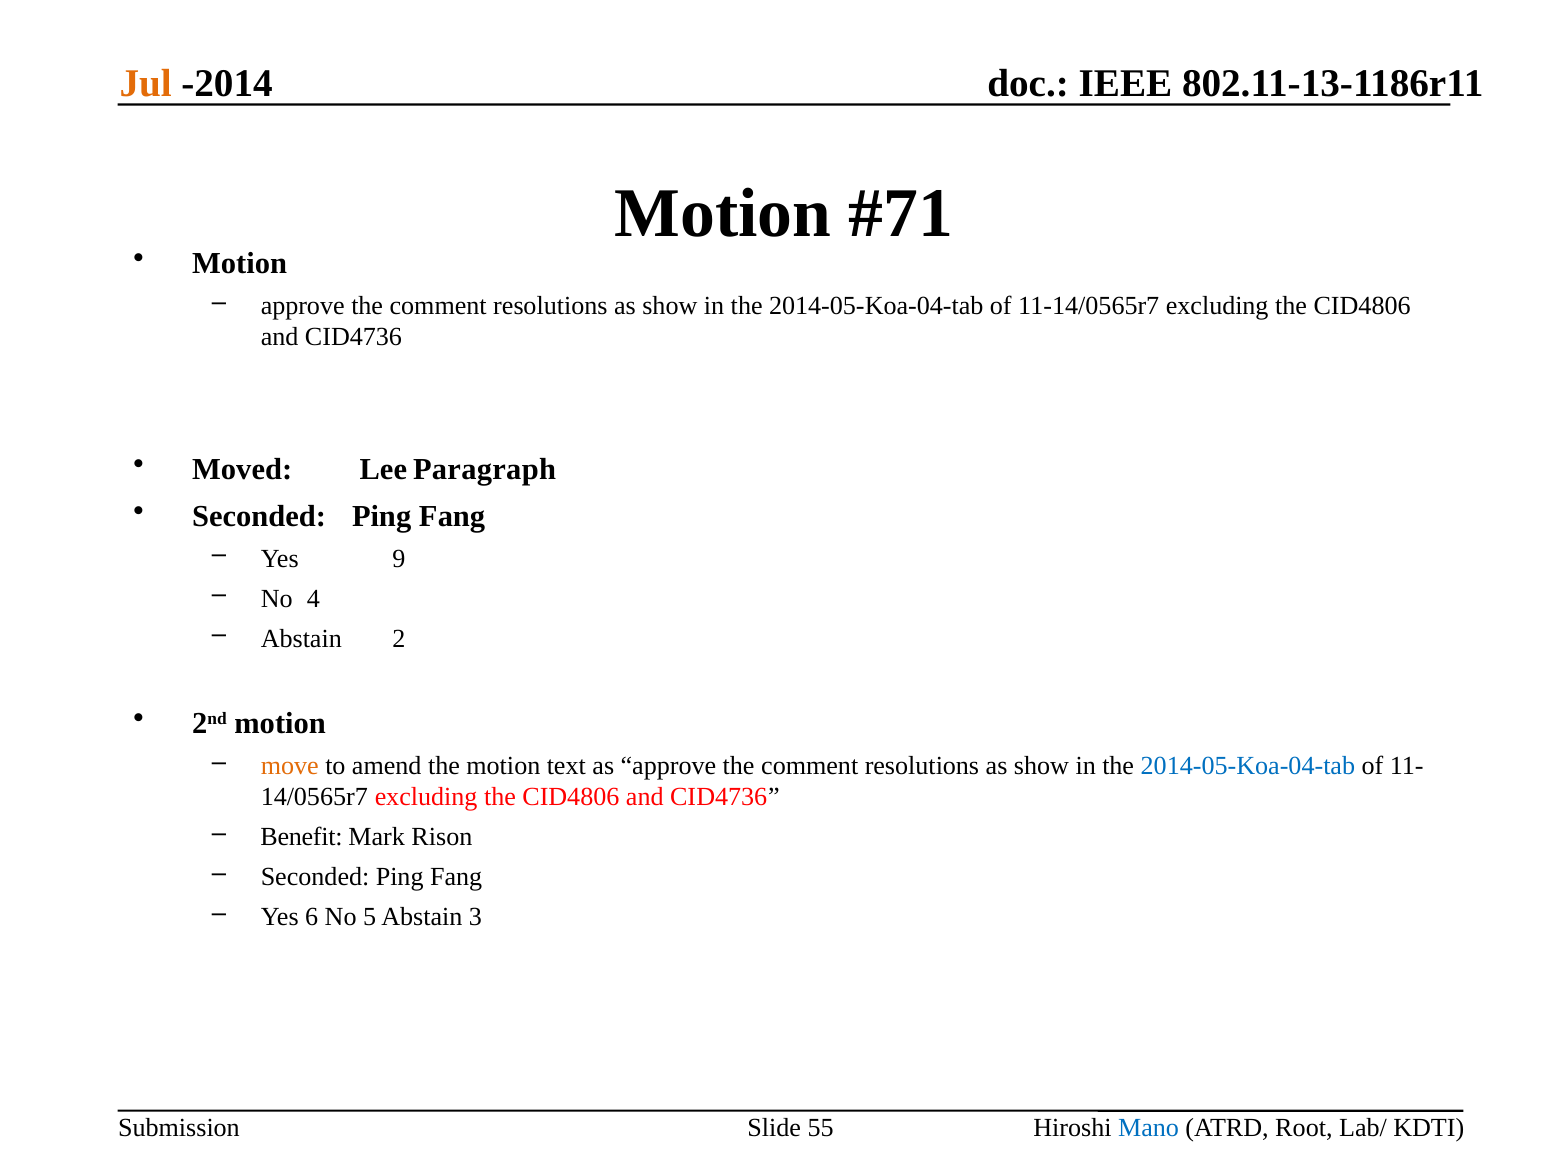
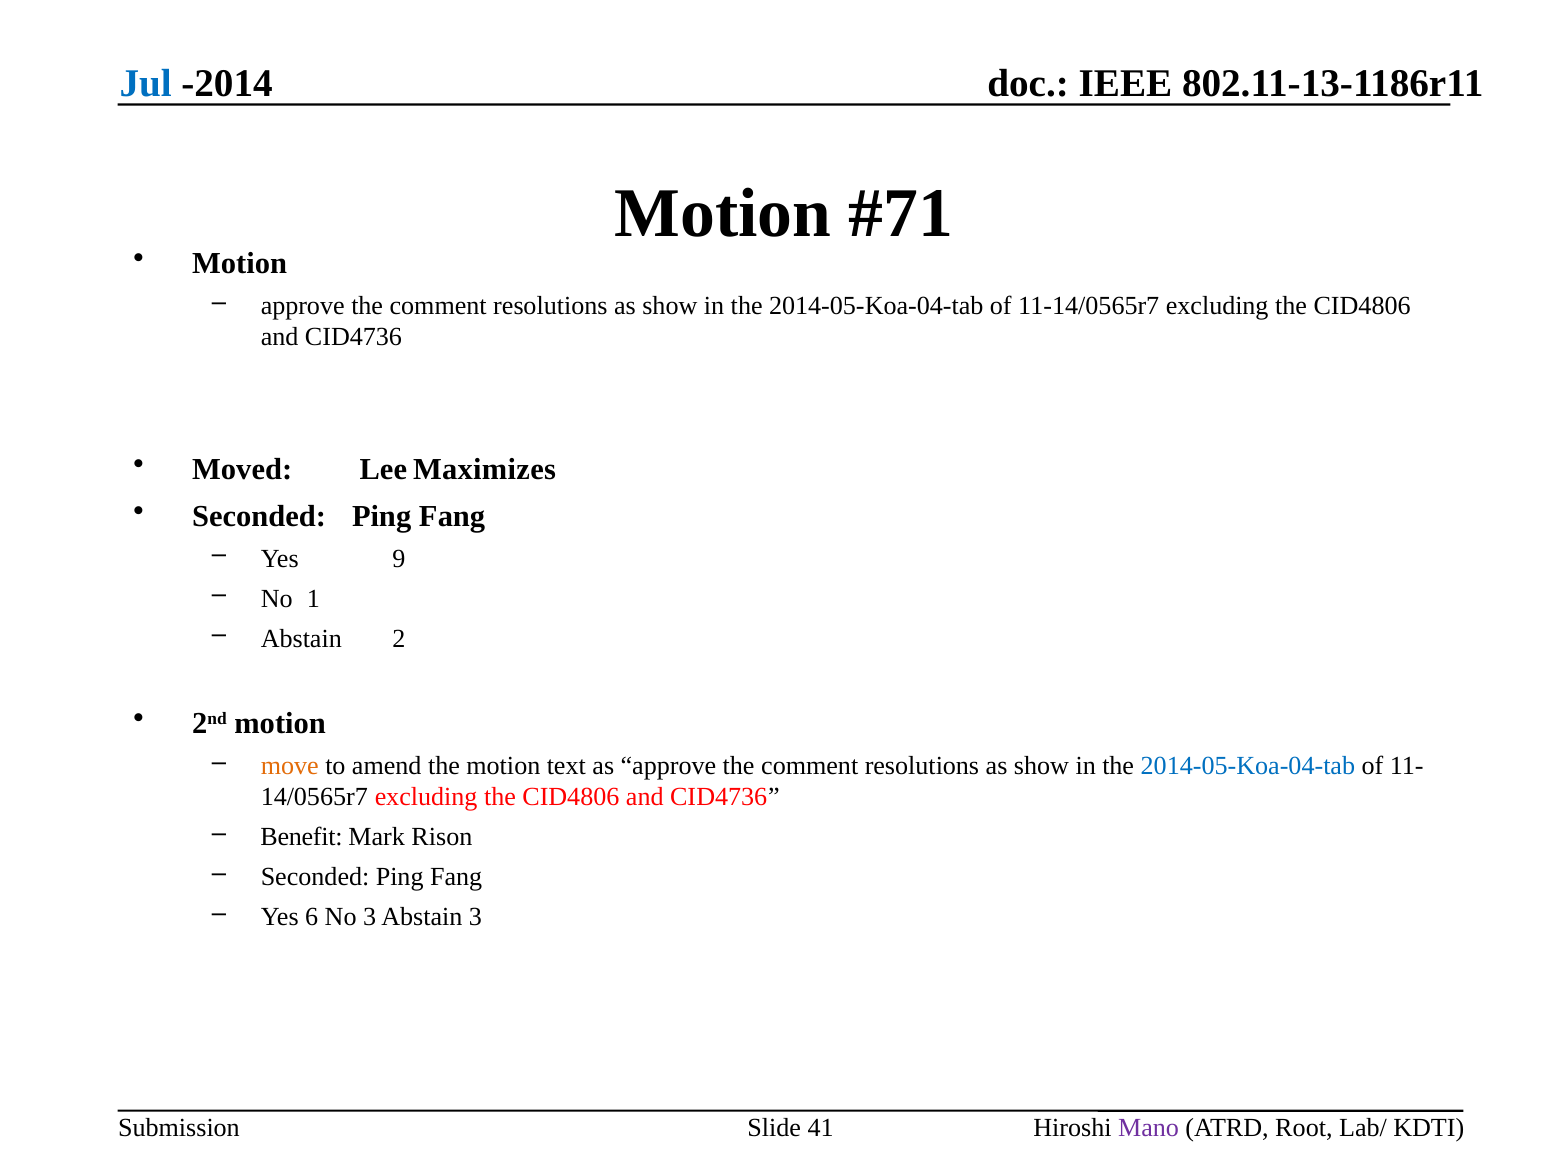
Jul colour: orange -> blue
Paragraph: Paragraph -> Maximizes
4: 4 -> 1
No 5: 5 -> 3
55: 55 -> 41
Mano colour: blue -> purple
